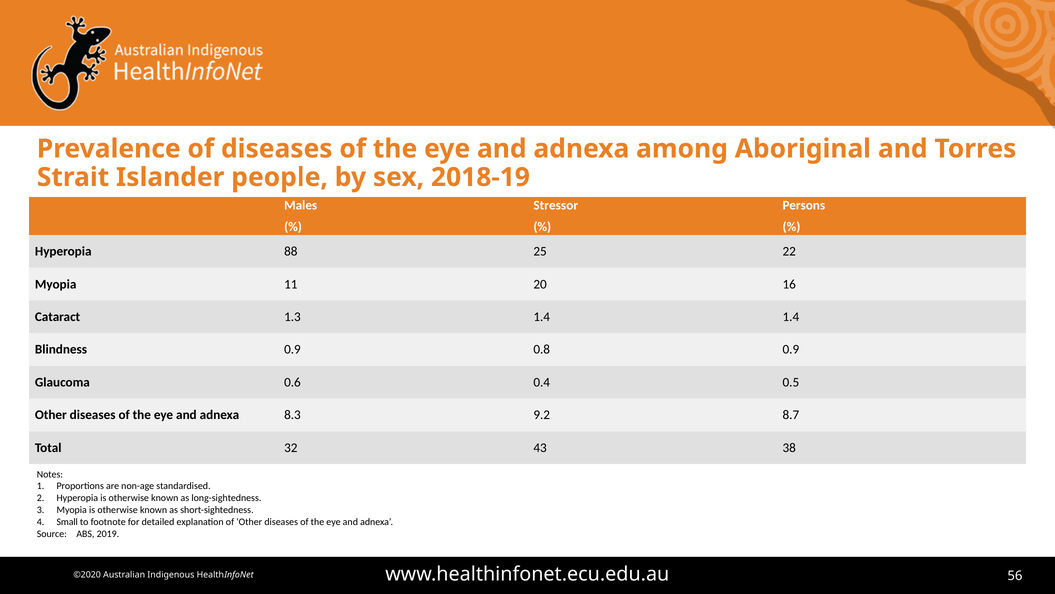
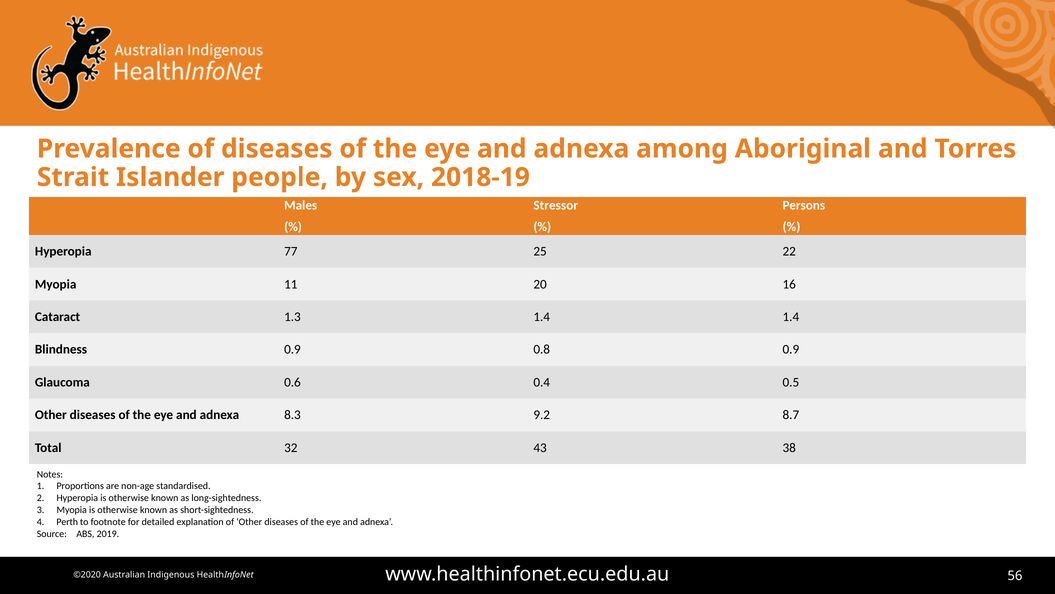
88: 88 -> 77
Small: Small -> Perth
